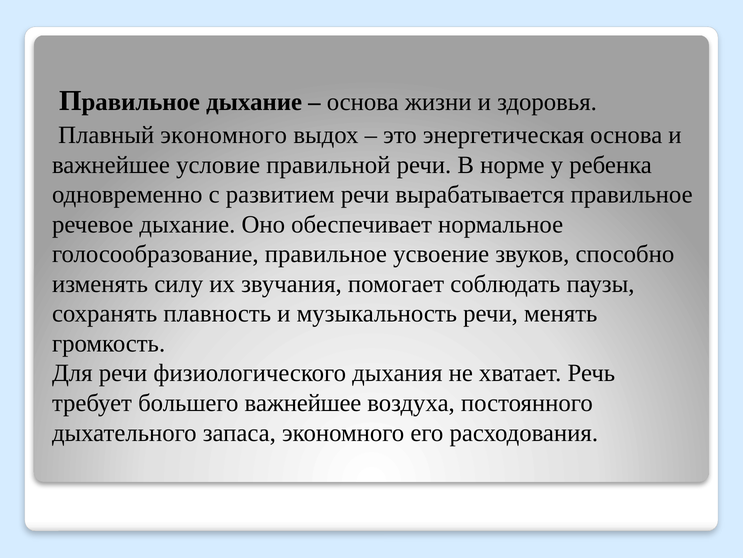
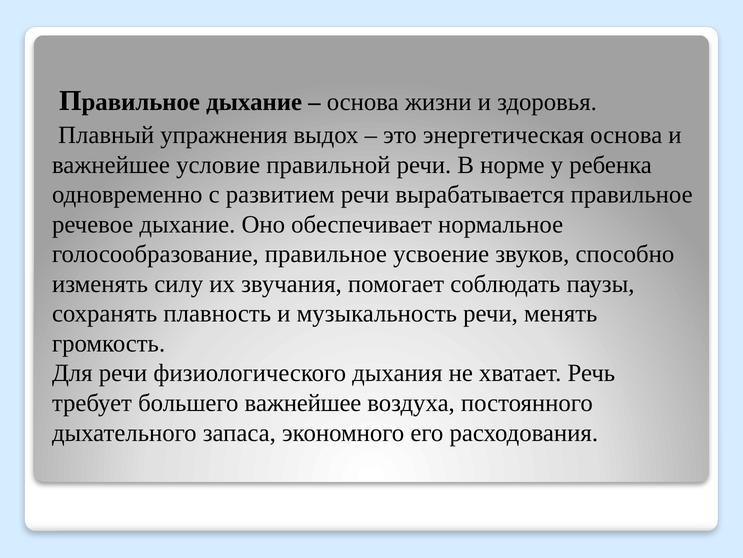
Плавный экономного: экономного -> упражнения
